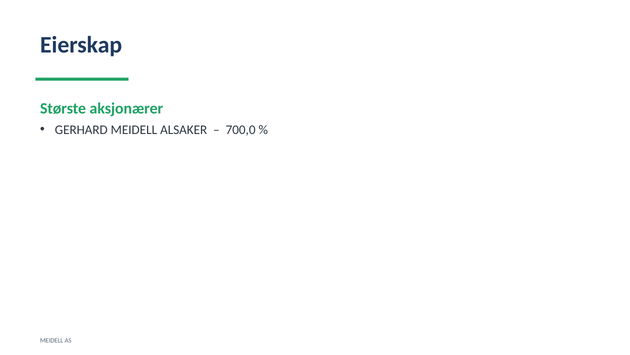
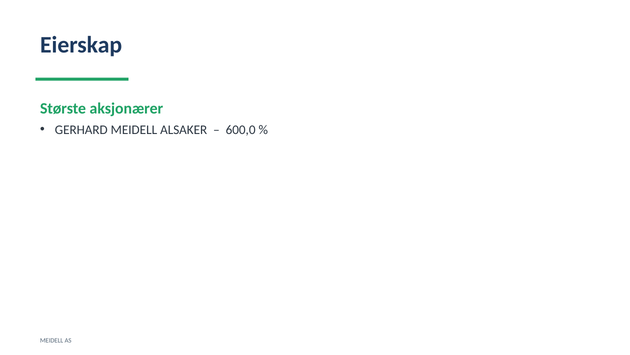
700,0: 700,0 -> 600,0
